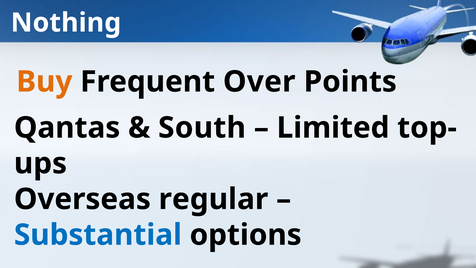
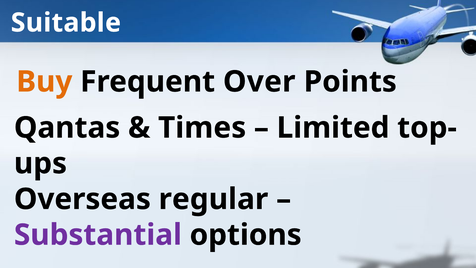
Nothing: Nothing -> Suitable
South: South -> Times
Substantial colour: blue -> purple
